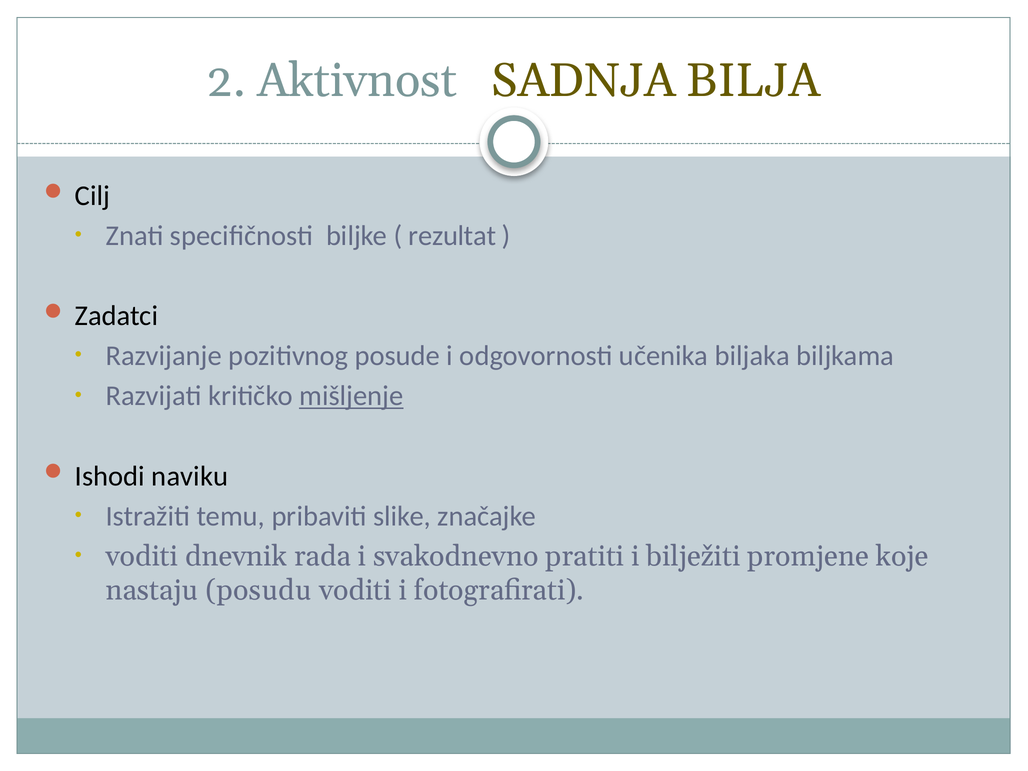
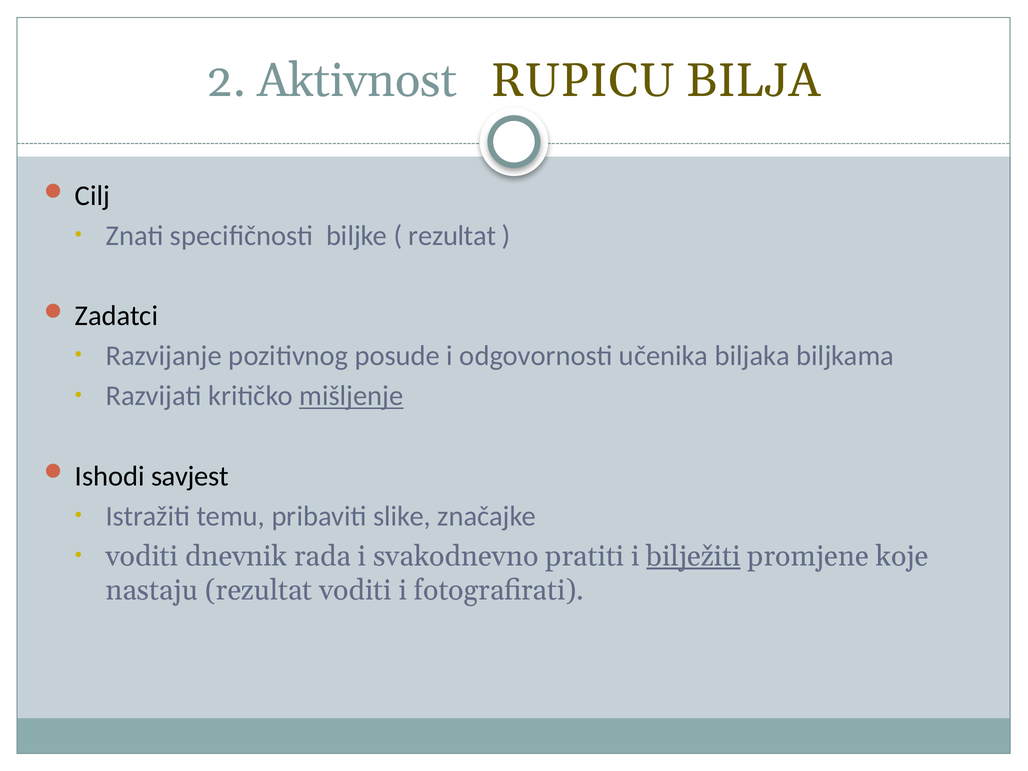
SADNJA: SADNJA -> RUPICU
naviku: naviku -> savjest
bilježiti underline: none -> present
nastaju posudu: posudu -> rezultat
